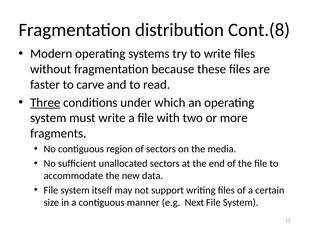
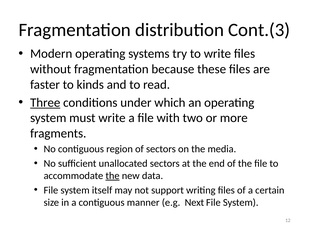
Cont.(8: Cont.(8 -> Cont.(3
carve: carve -> kinds
the at (113, 176) underline: none -> present
